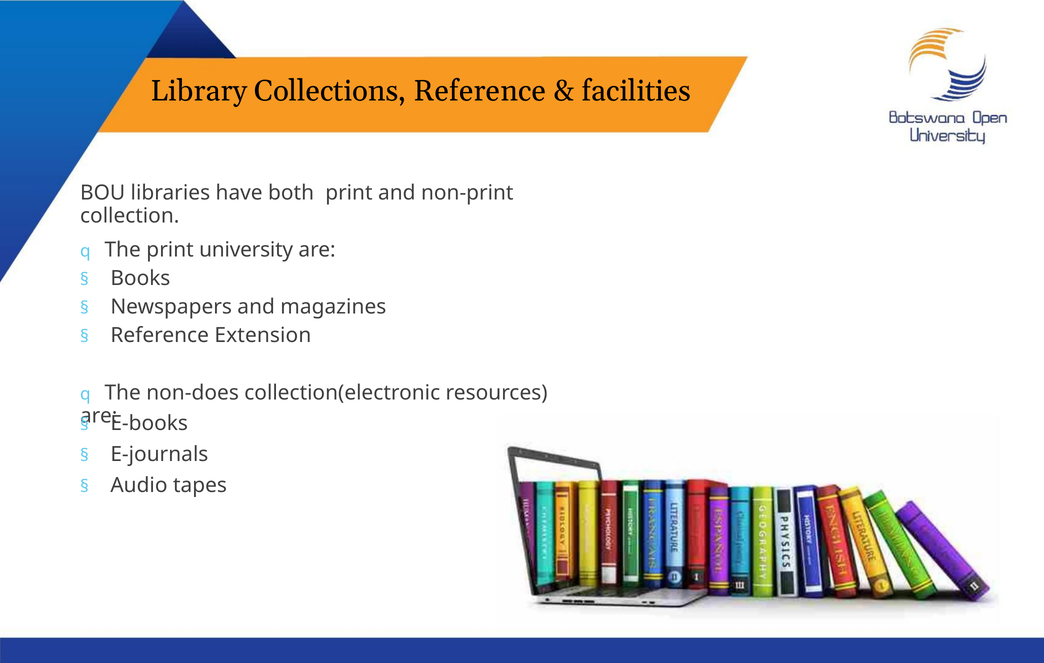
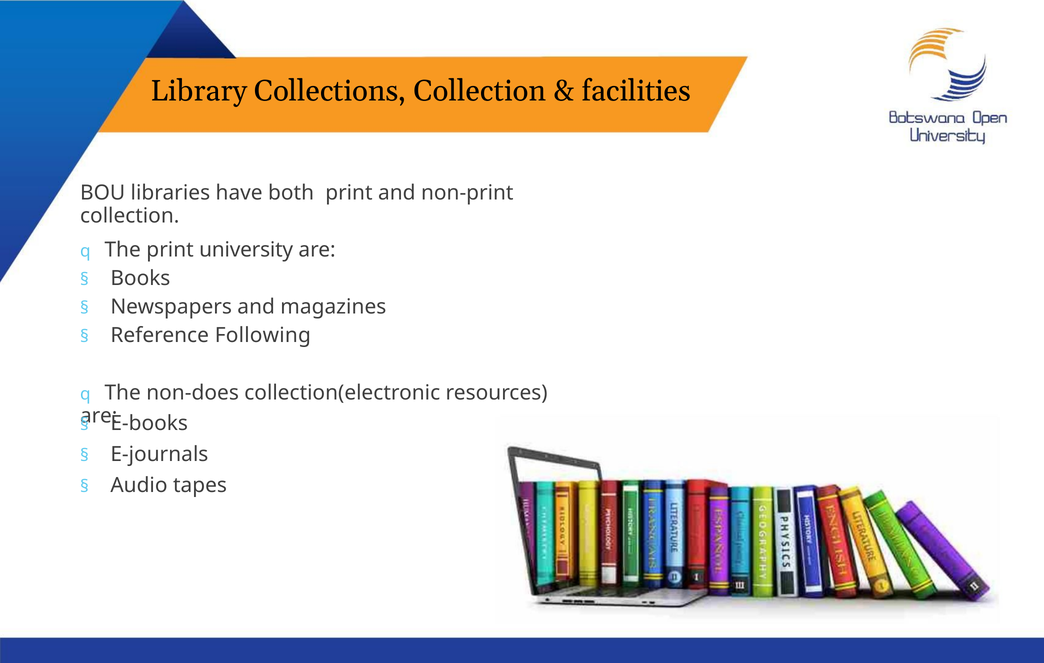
Collections Reference: Reference -> Collection
Extension: Extension -> Following
